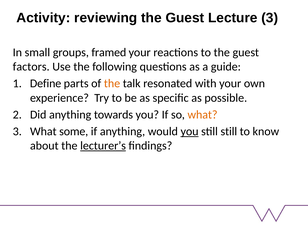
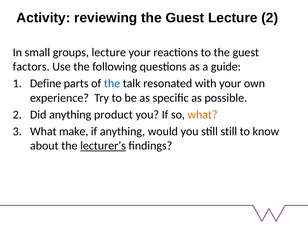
Lecture 3: 3 -> 2
groups framed: framed -> lecture
the at (112, 83) colour: orange -> blue
towards: towards -> product
some: some -> make
you at (190, 131) underline: present -> none
